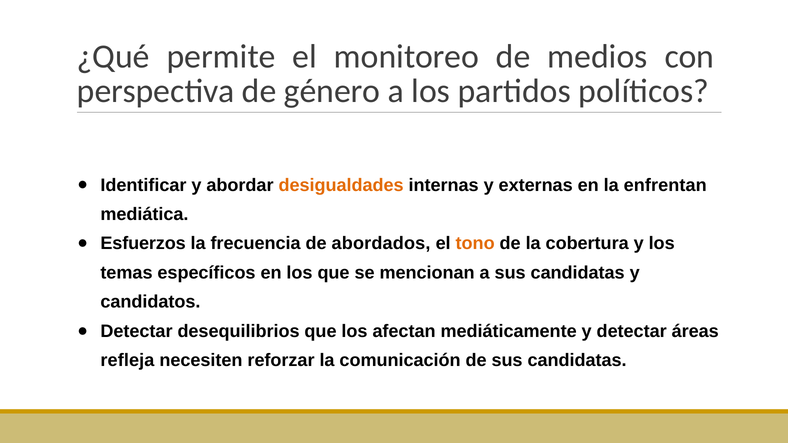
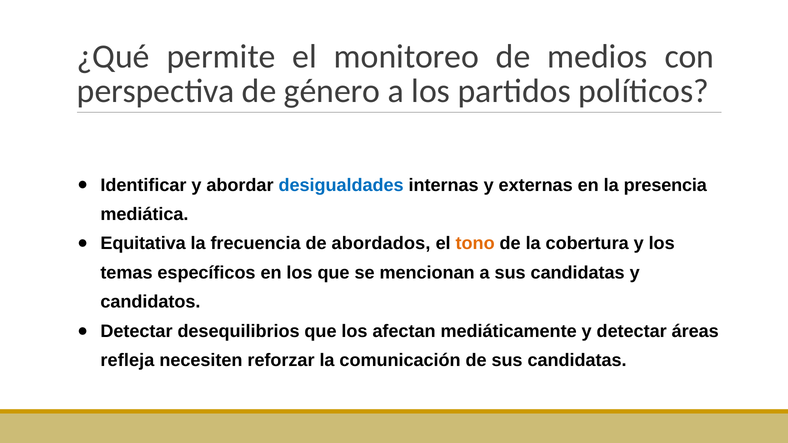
desigualdades colour: orange -> blue
enfrentan: enfrentan -> presencia
Esfuerzos: Esfuerzos -> Equitativa
